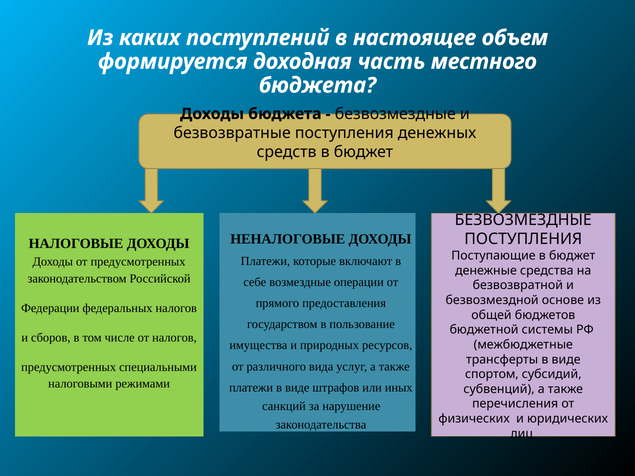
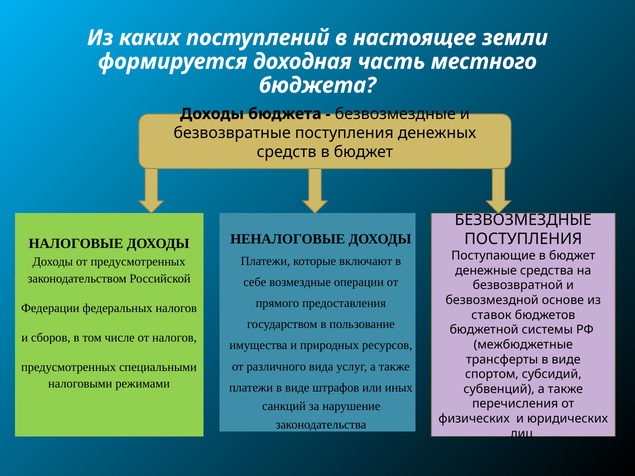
объем: объем -> земли
общей: общей -> ставок
